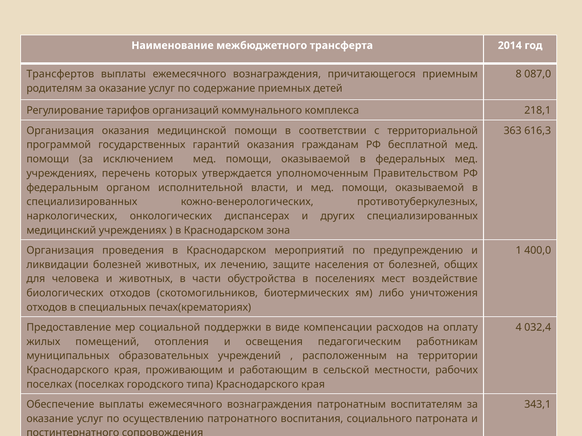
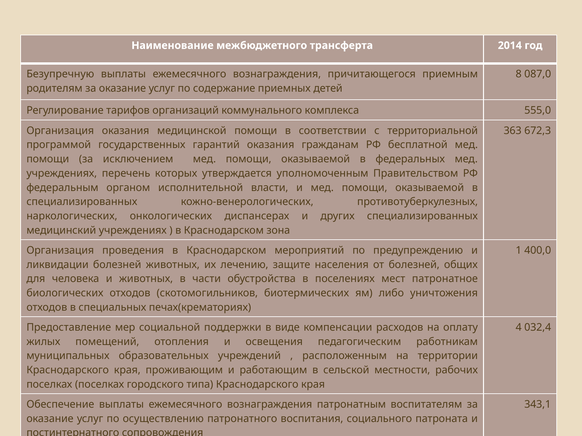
Трансфертов: Трансфертов -> Безупречную
218,1: 218,1 -> 555,0
616,3: 616,3 -> 672,3
воздействие: воздействие -> патронатное
